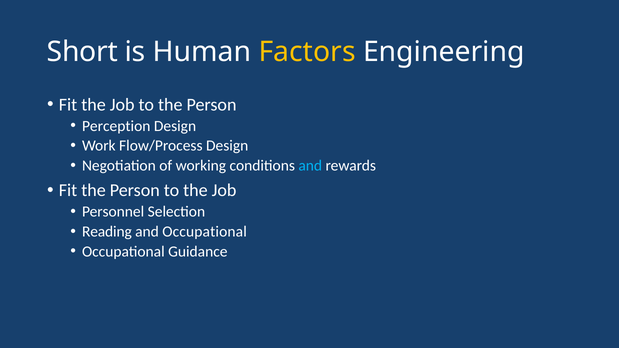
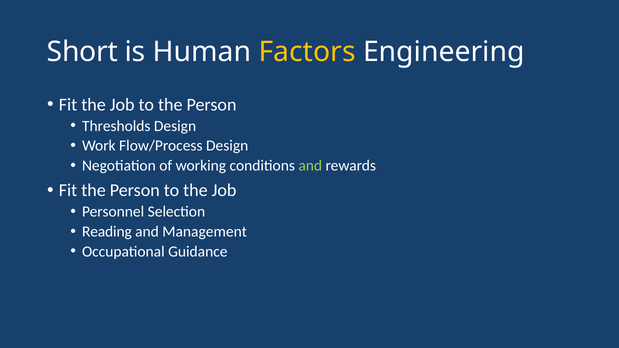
Perception: Perception -> Thresholds
and at (310, 166) colour: light blue -> light green
and Occupational: Occupational -> Management
